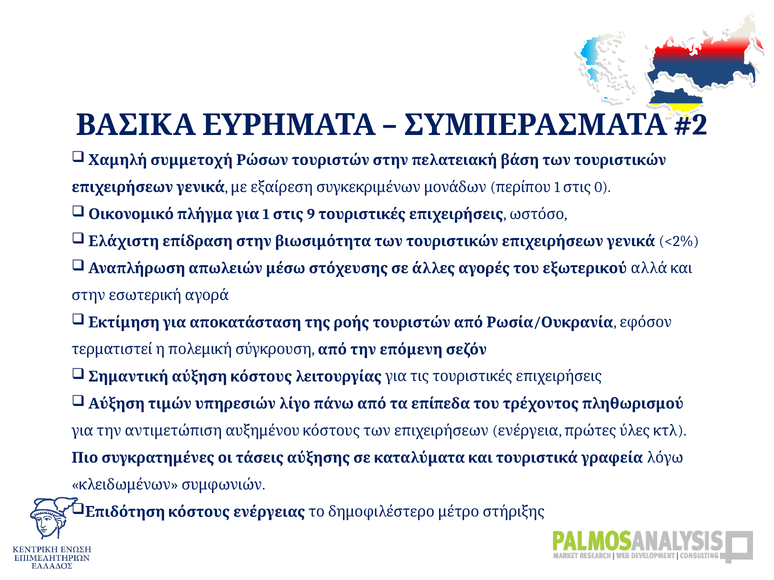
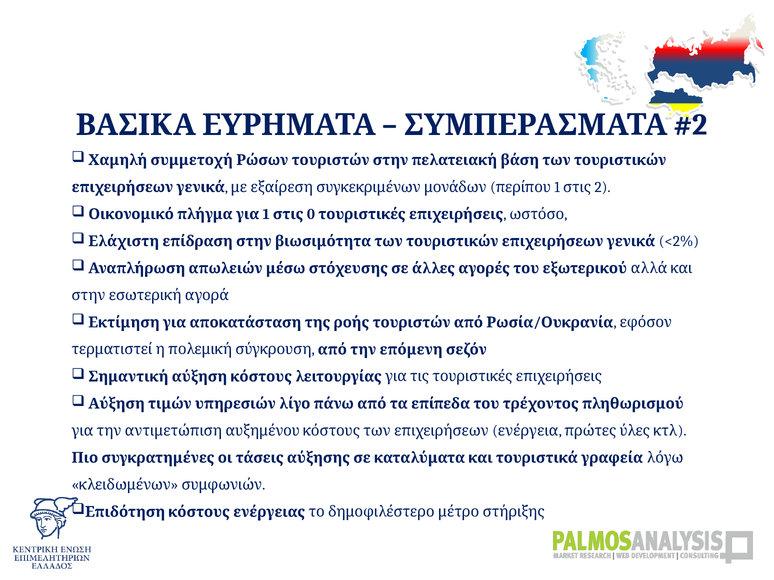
0: 0 -> 2
9: 9 -> 0
